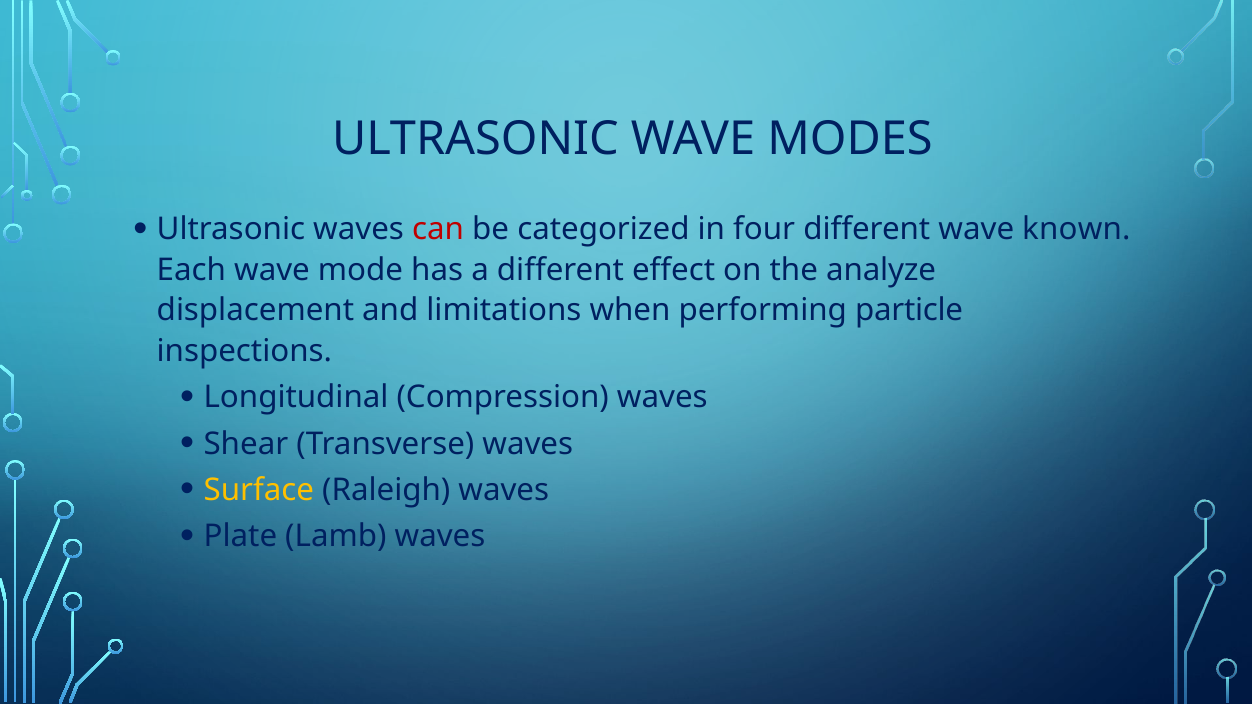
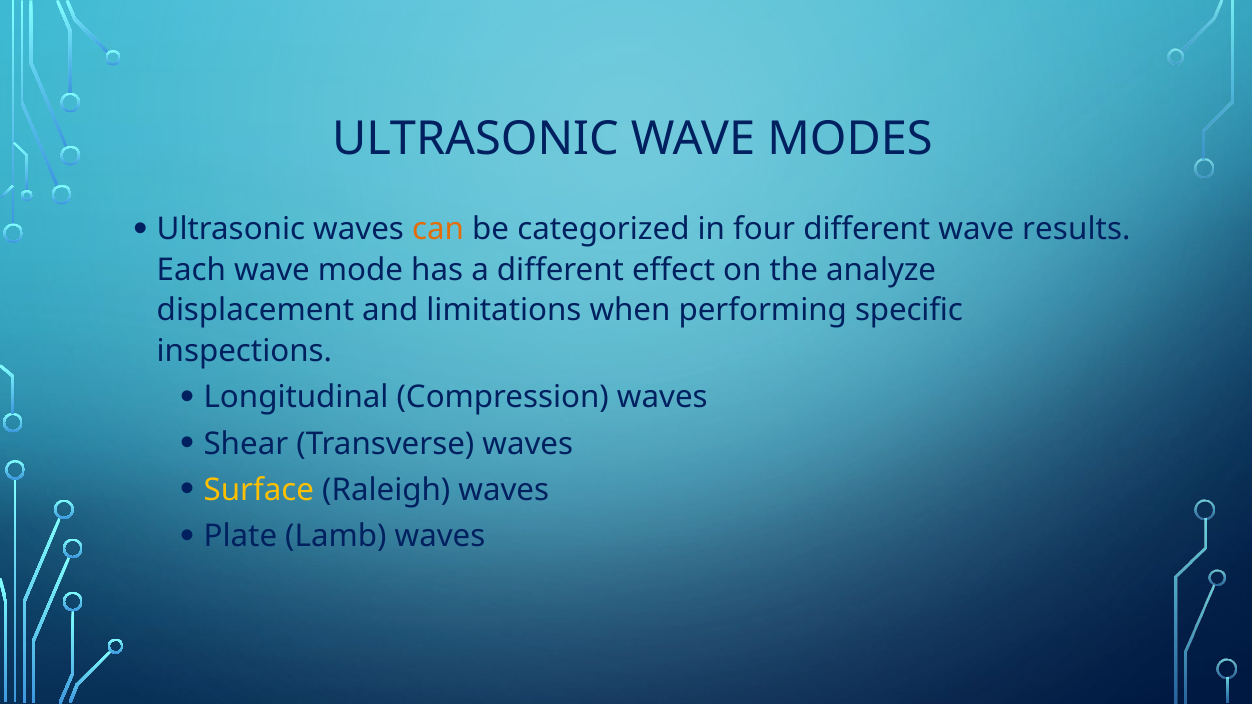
can colour: red -> orange
known: known -> results
particle: particle -> specific
